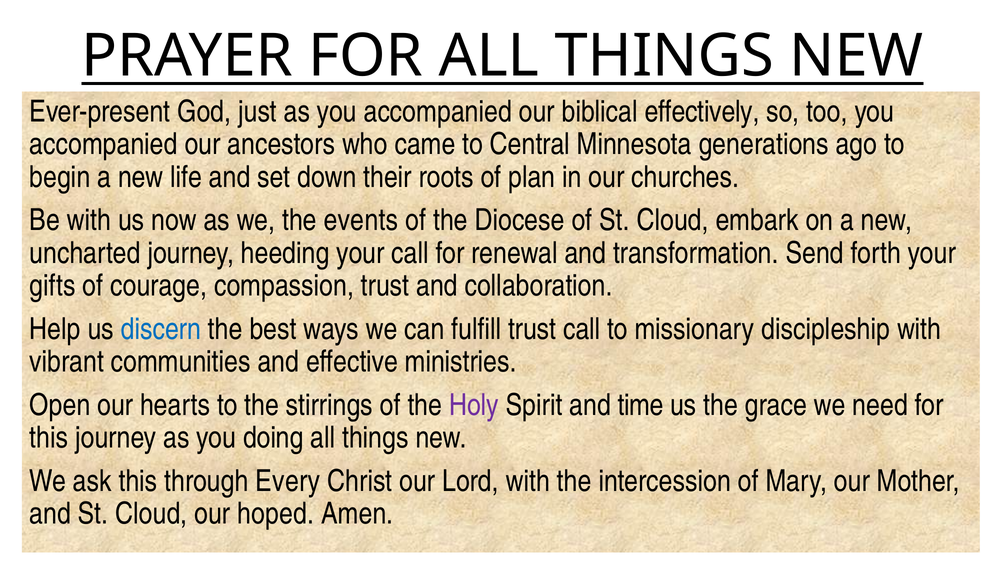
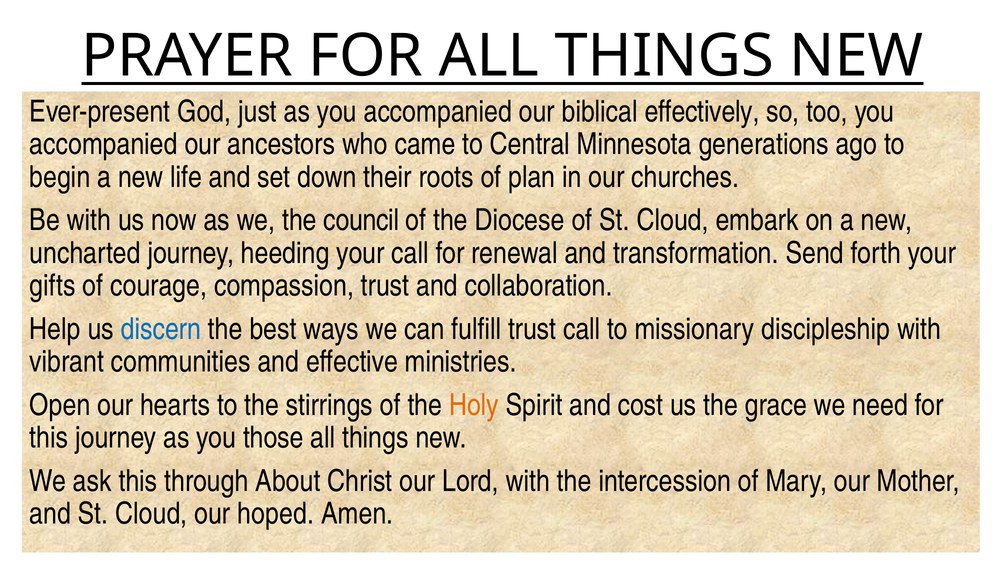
events: events -> council
Holy colour: purple -> orange
time: time -> cost
doing: doing -> those
Every: Every -> About
